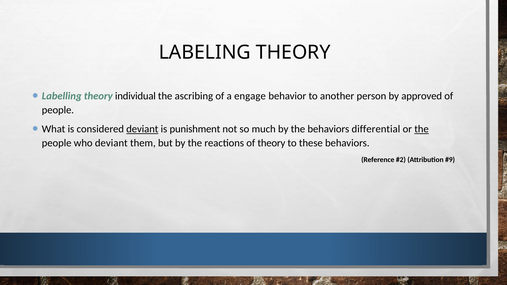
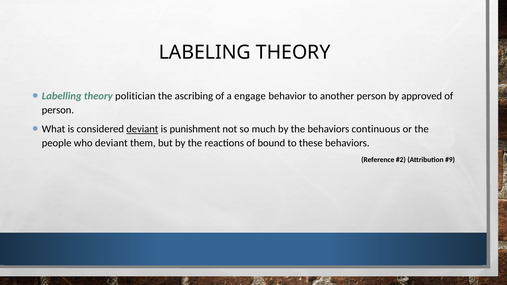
individual: individual -> politician
people at (58, 110): people -> person
differential: differential -> continuous
the at (422, 129) underline: present -> none
of theory: theory -> bound
